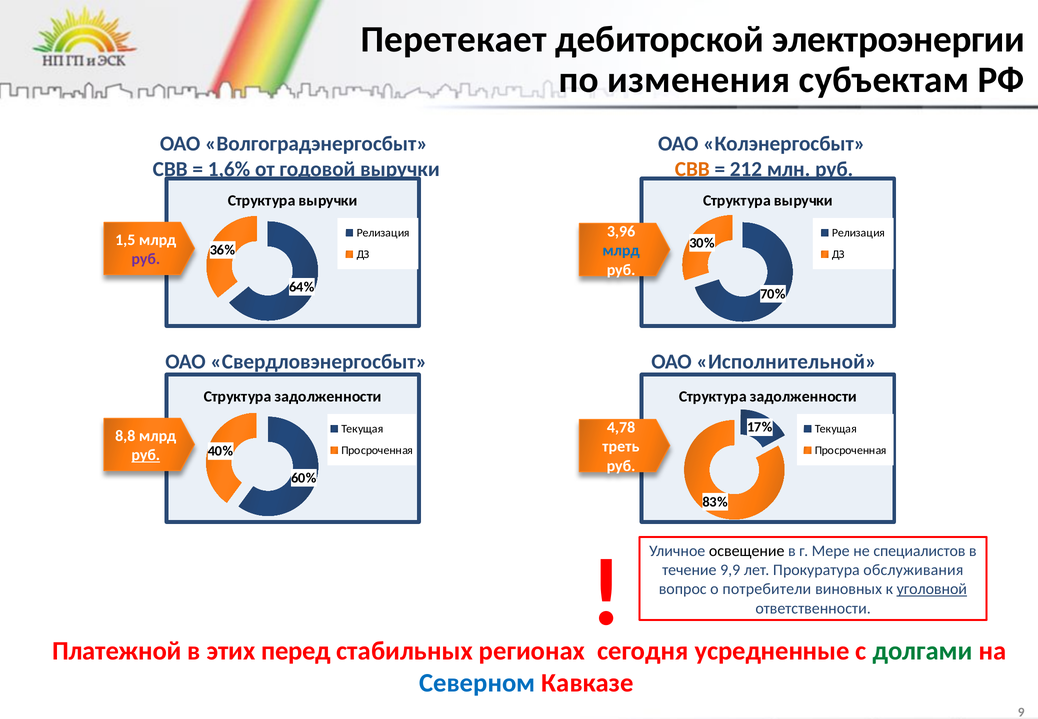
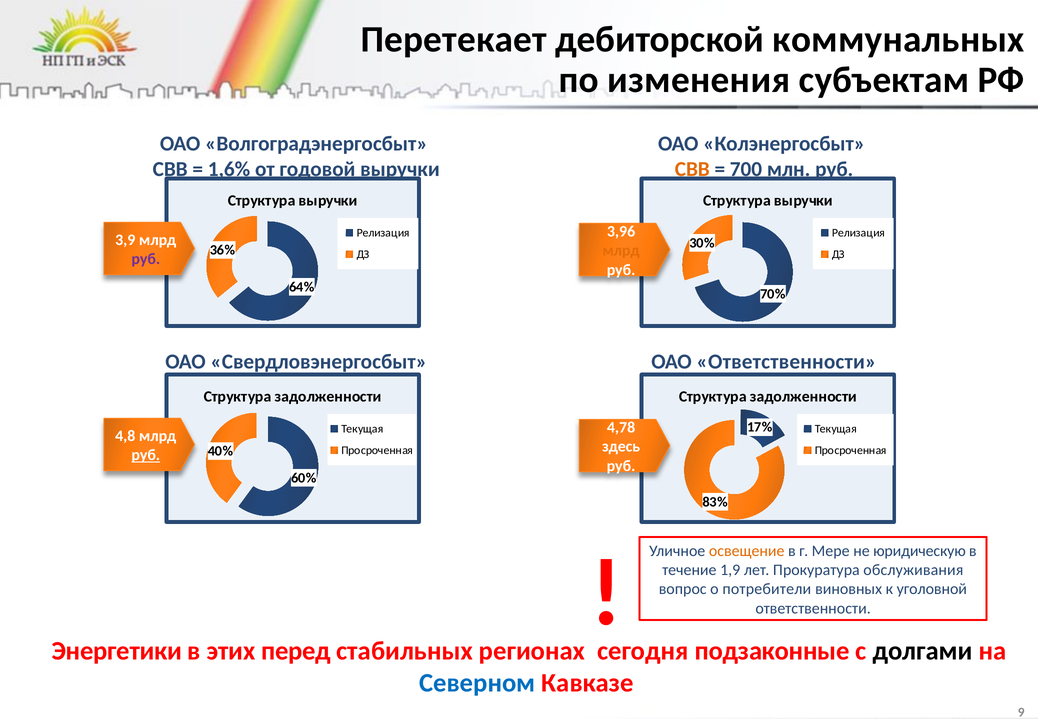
электроэнергии: электроэнергии -> коммунальных
212: 212 -> 700
1,5: 1,5 -> 3,9
млрд at (621, 250) colour: blue -> orange
ОАО Исполнительной: Исполнительной -> Ответственности
8,8: 8,8 -> 4,8
треть: треть -> здесь
освещение colour: black -> orange
специалистов: специалистов -> юридическую
9,9: 9,9 -> 1,9
уголовной underline: present -> none
Платежной: Платежной -> Энергетики
усредненные: усредненные -> подзаконные
долгами colour: green -> black
